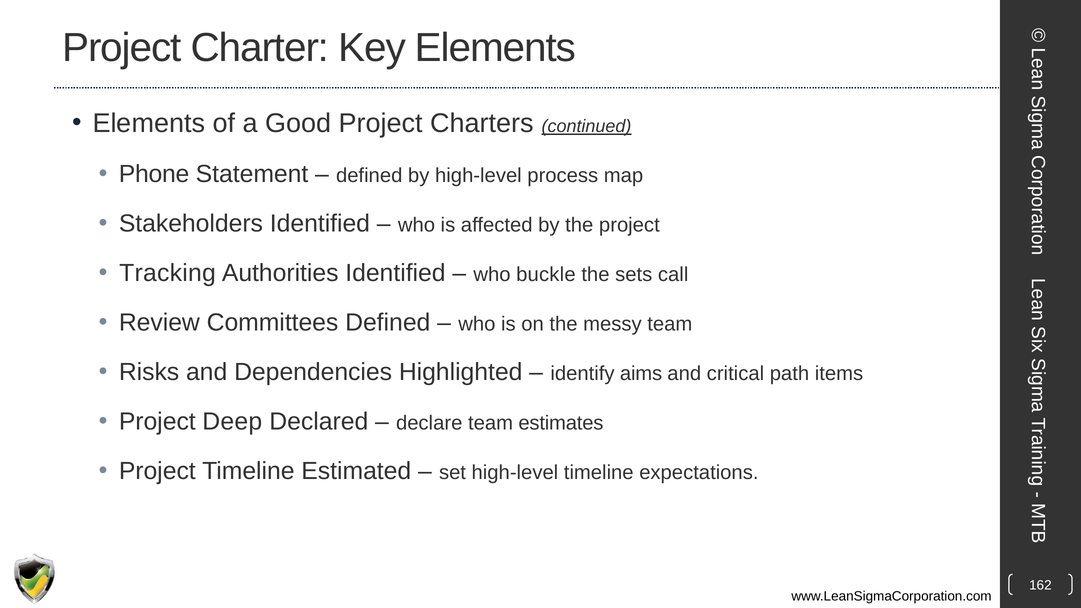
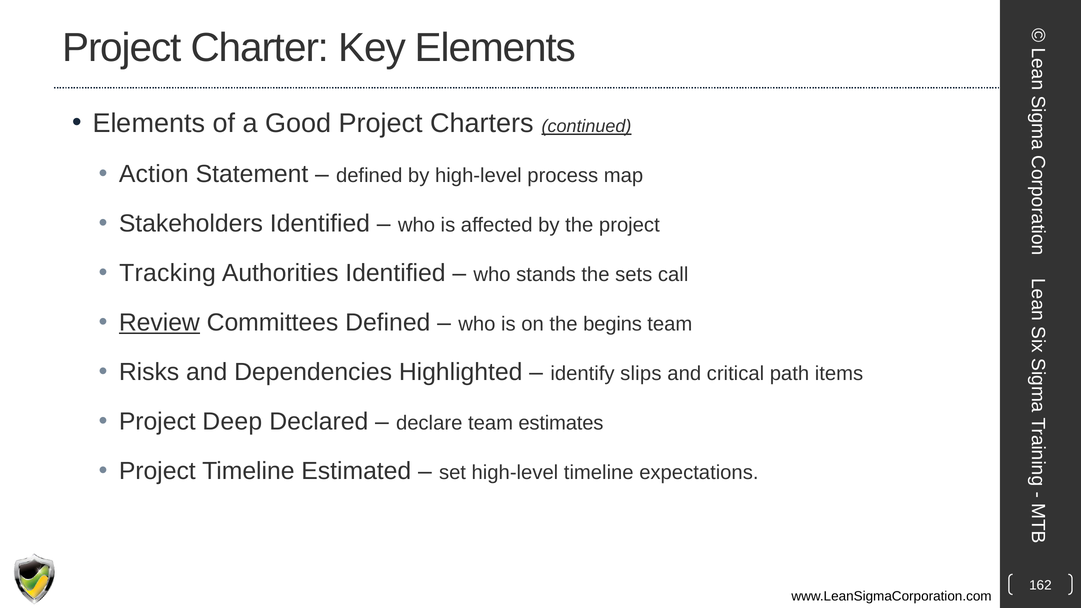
Phone: Phone -> Action
buckle: buckle -> stands
Review underline: none -> present
messy: messy -> begins
aims: aims -> slips
